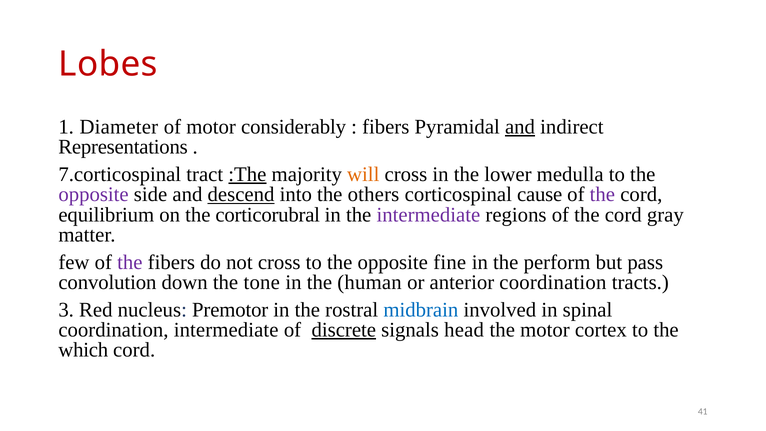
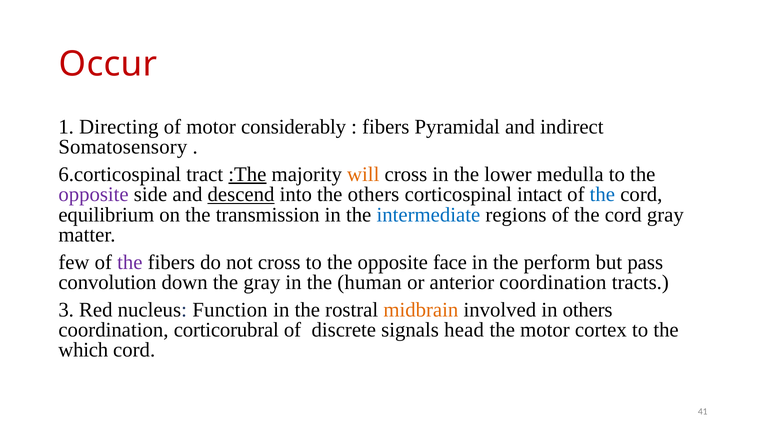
Lobes: Lobes -> Occur
Diameter: Diameter -> Directing
and at (520, 127) underline: present -> none
Representations: Representations -> Somatosensory
7.corticospinal: 7.corticospinal -> 6.corticospinal
cause: cause -> intact
the at (602, 194) colour: purple -> blue
corticorubral: corticorubral -> transmission
intermediate at (428, 215) colour: purple -> blue
fine: fine -> face
the tone: tone -> gray
Premotor: Premotor -> Function
midbrain colour: blue -> orange
in spinal: spinal -> others
coordination intermediate: intermediate -> corticorubral
discrete underline: present -> none
